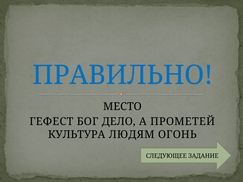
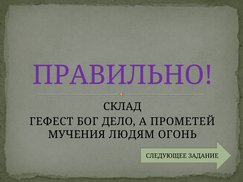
ПРАВИЛЬНО colour: blue -> purple
МЕСТО: МЕСТО -> СКЛАД
КУЛЬТУРА: КУЛЬТУРА -> МУЧЕНИЯ
